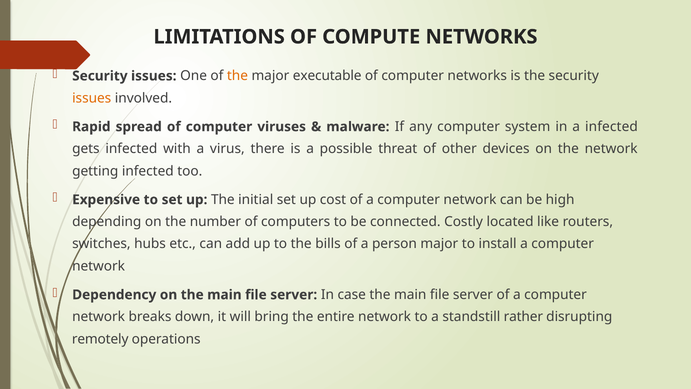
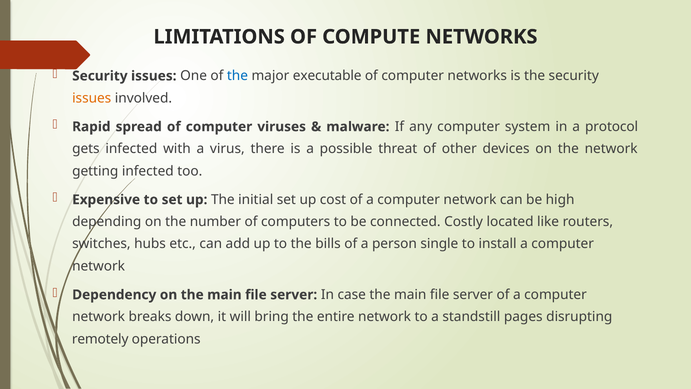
the at (237, 76) colour: orange -> blue
a infected: infected -> protocol
person major: major -> single
rather: rather -> pages
